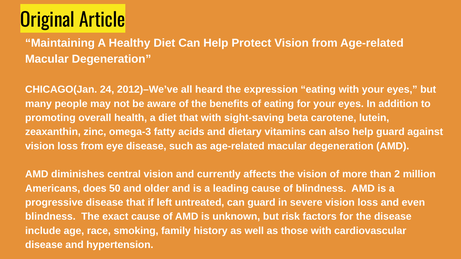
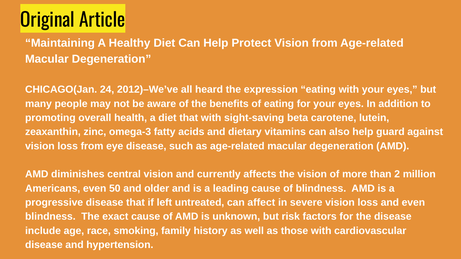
Americans does: does -> even
can guard: guard -> affect
